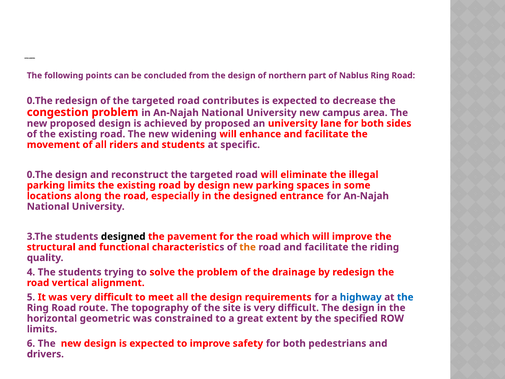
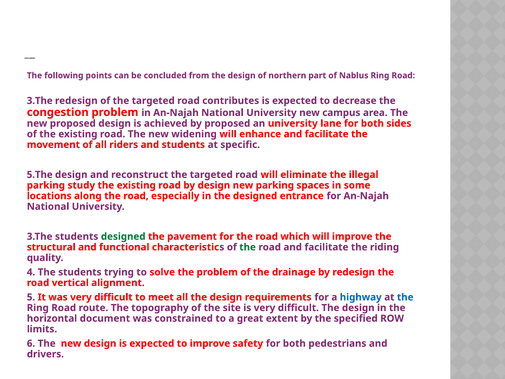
0.The at (40, 101): 0.The -> 3.The
0.The at (40, 175): 0.The -> 5.The
parking limits: limits -> study
designed at (123, 236) colour: black -> green
the at (248, 247) colour: orange -> green
geometric: geometric -> document
